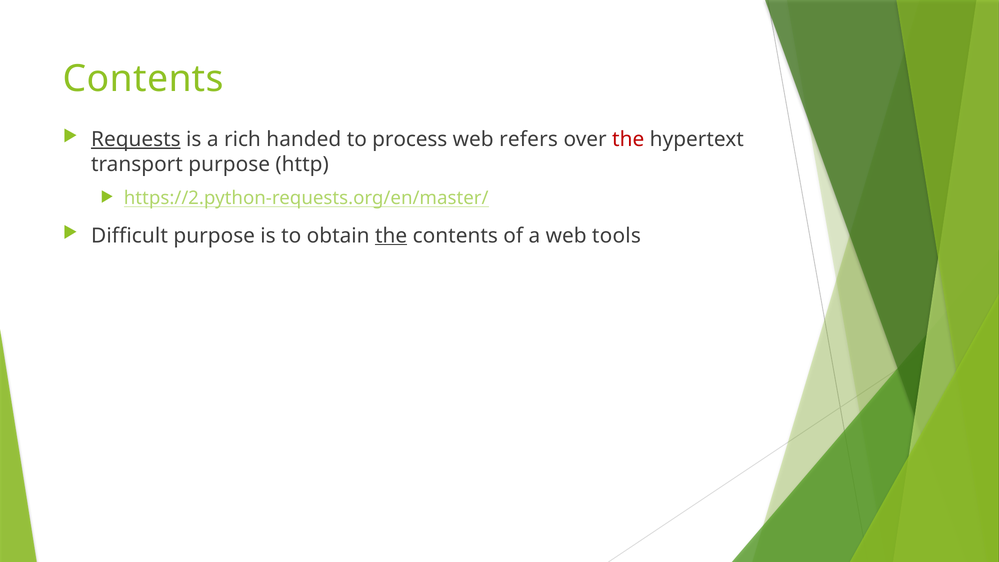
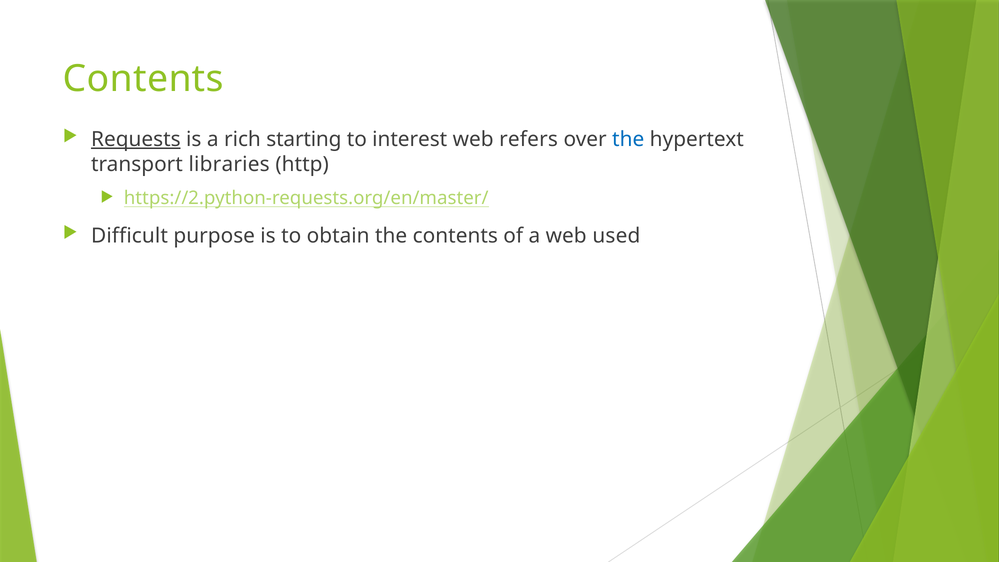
handed: handed -> starting
process: process -> interest
the at (628, 139) colour: red -> blue
transport purpose: purpose -> libraries
the at (391, 236) underline: present -> none
tools: tools -> used
